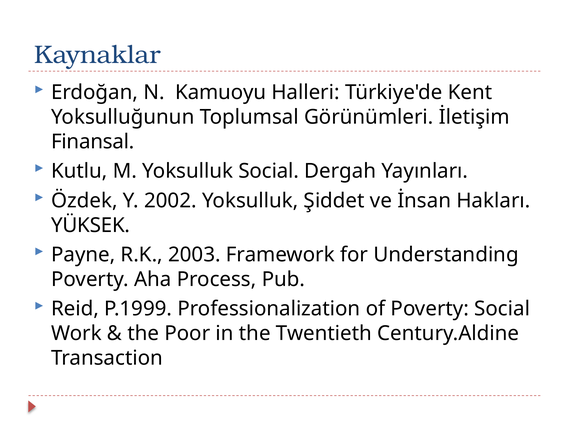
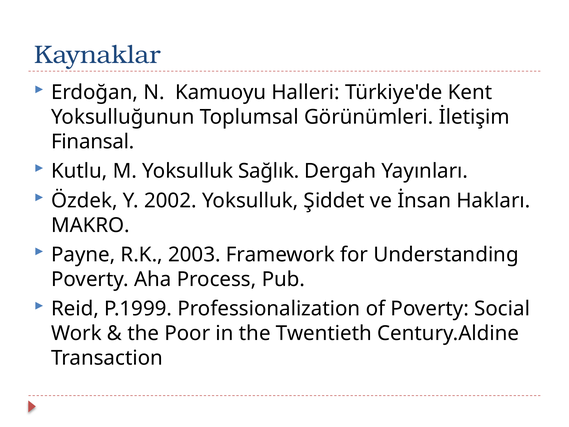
Yoksulluk Social: Social -> Sağlık
YÜKSEK: YÜKSEK -> MAKRO
